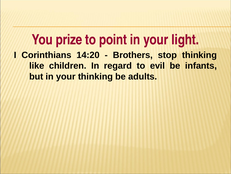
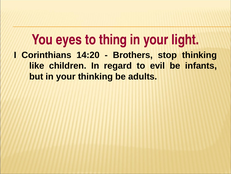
prize: prize -> eyes
point: point -> thing
